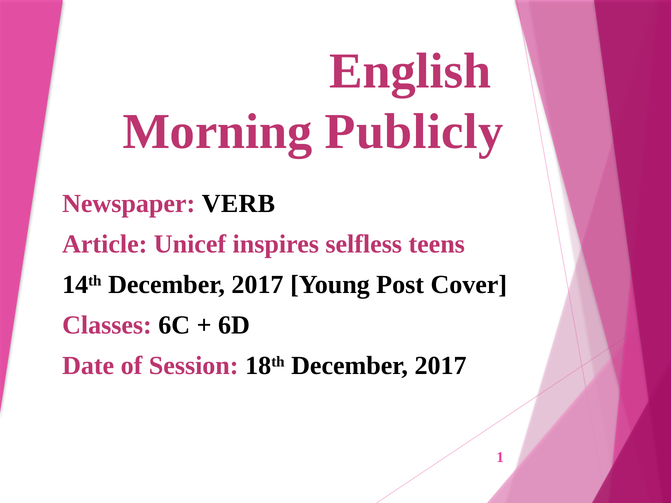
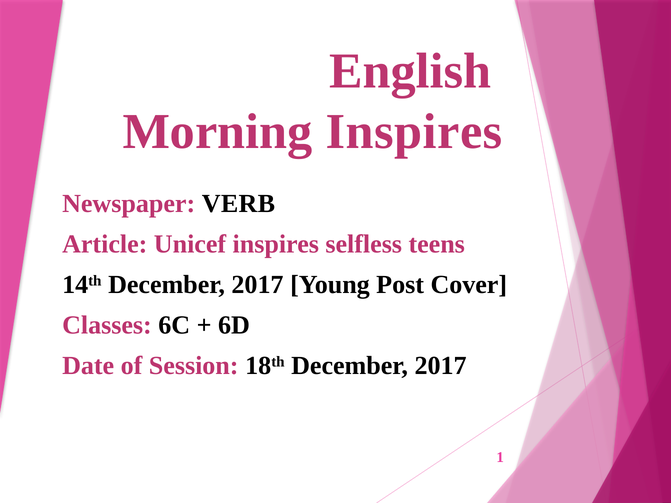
Morning Publicly: Publicly -> Inspires
